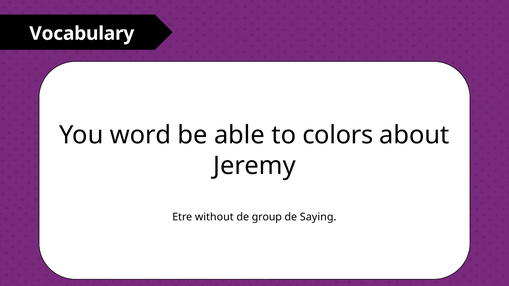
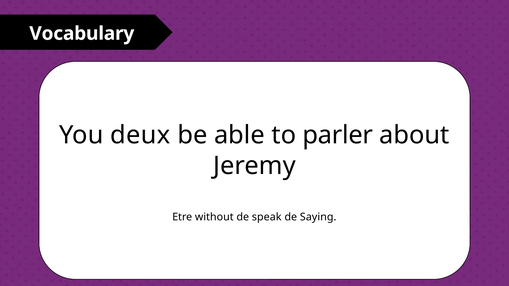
word: word -> deux
colors: colors -> parler
group: group -> speak
